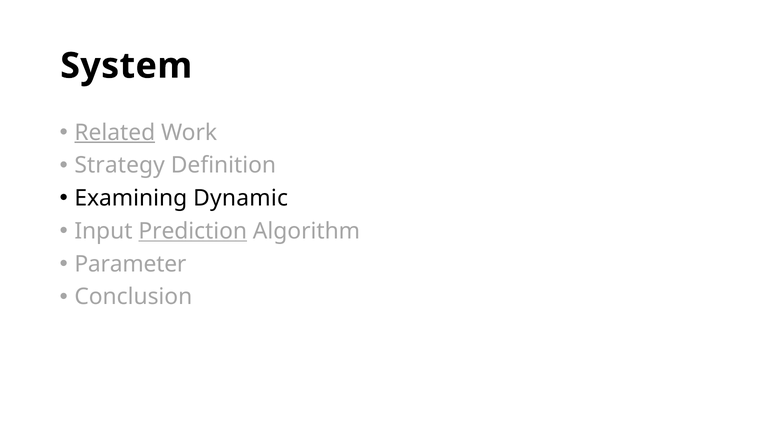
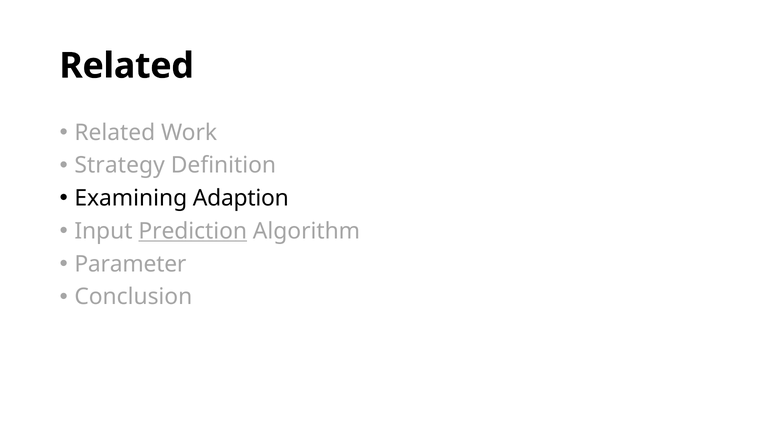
System at (126, 66): System -> Related
Related at (115, 132) underline: present -> none
Dynamic: Dynamic -> Adaption
